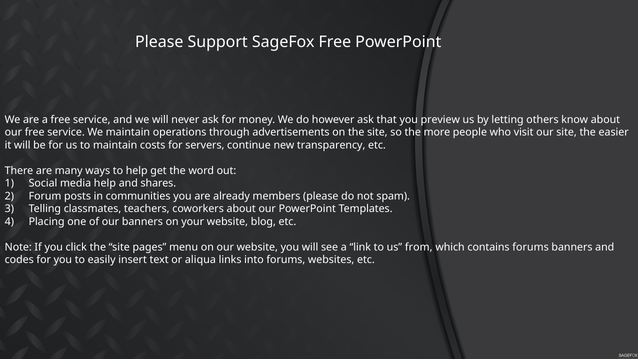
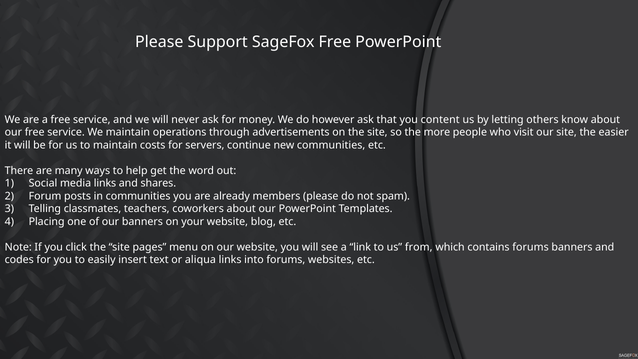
preview: preview -> content
new transparency: transparency -> communities
media help: help -> links
